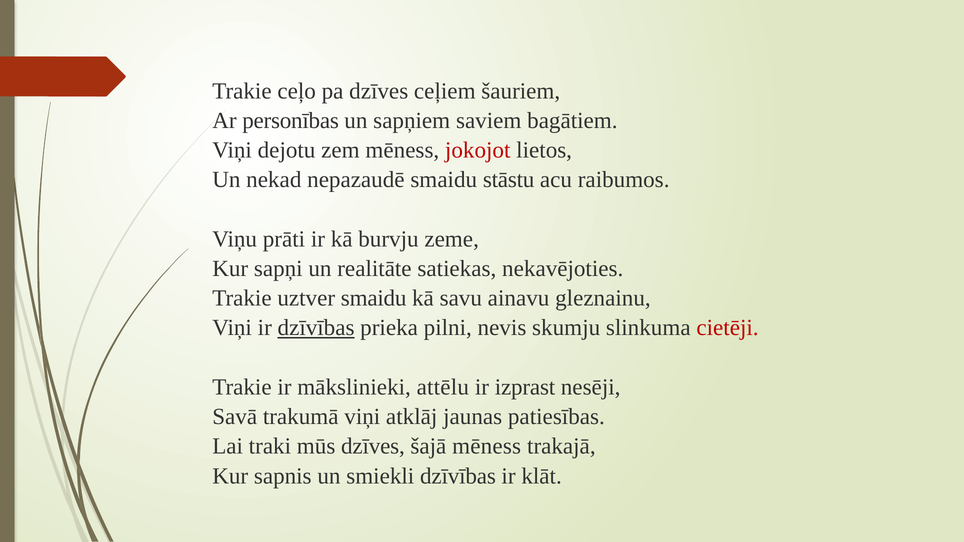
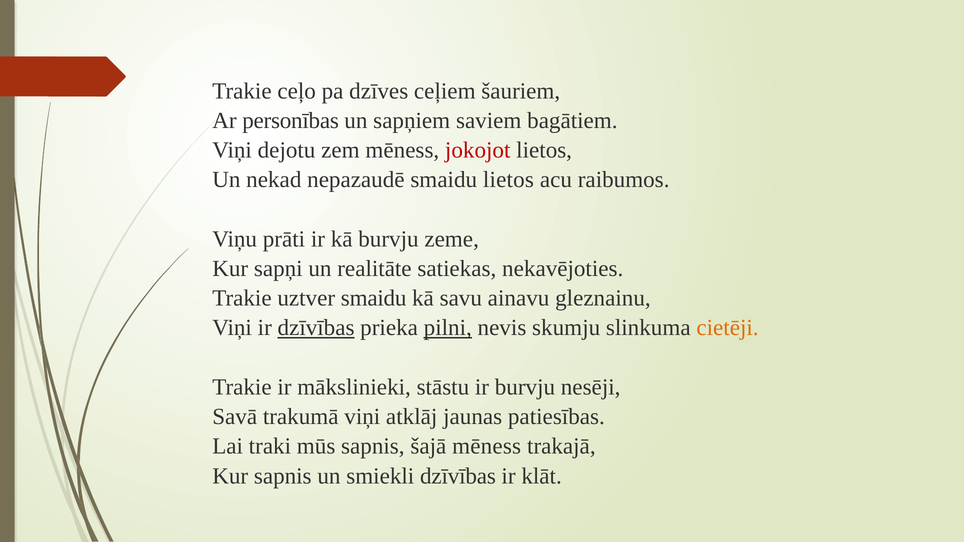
smaidu stāstu: stāstu -> lietos
pilni underline: none -> present
cietēji colour: red -> orange
attēlu: attēlu -> stāstu
ir izprast: izprast -> burvju
mūs dzīves: dzīves -> sapnis
